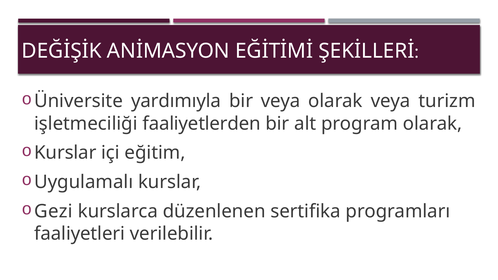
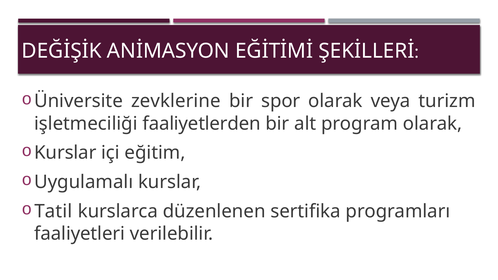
yardımıyla: yardımıyla -> zevklerine
bir veya: veya -> spor
Gezi: Gezi -> Tatil
